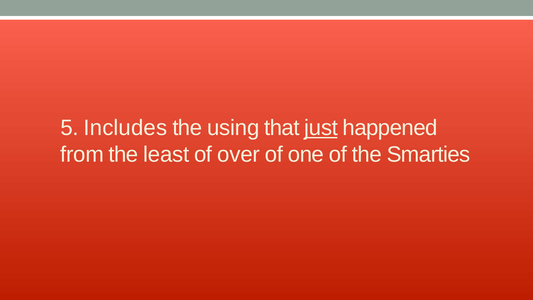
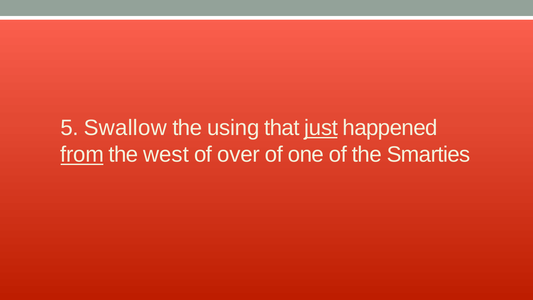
Includes: Includes -> Swallow
from underline: none -> present
least: least -> west
